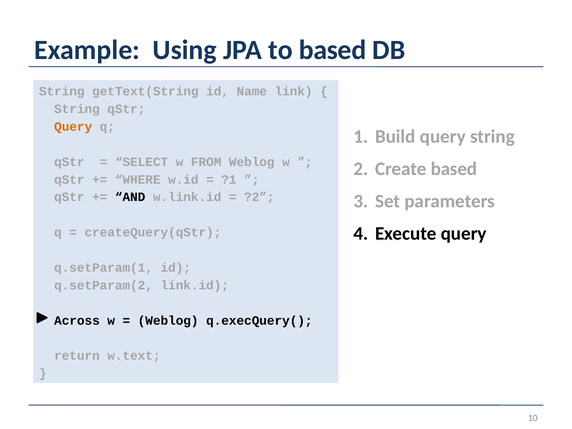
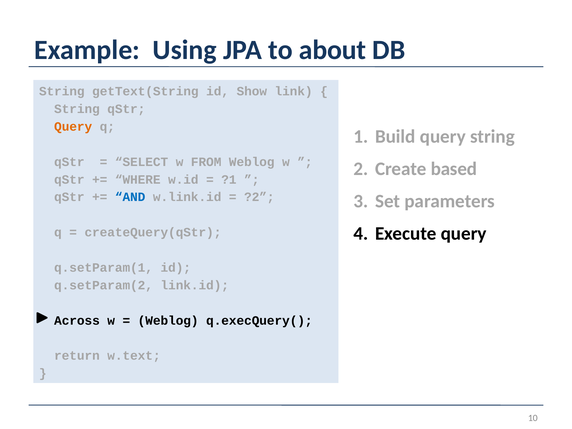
to based: based -> about
Name: Name -> Show
AND colour: black -> blue
